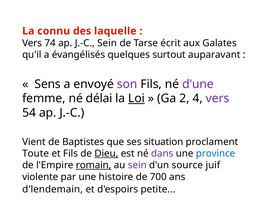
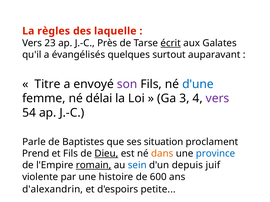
connu: connu -> règles
74: 74 -> 23
J.-C Sein: Sein -> Près
écrit underline: none -> present
Sens: Sens -> Titre
d'une colour: purple -> blue
Loi underline: present -> none
2: 2 -> 3
Vient: Vient -> Parle
Toute: Toute -> Prend
dans colour: purple -> orange
sein at (137, 166) colour: purple -> blue
source: source -> depuis
700: 700 -> 600
d'lendemain: d'lendemain -> d'alexandrin
